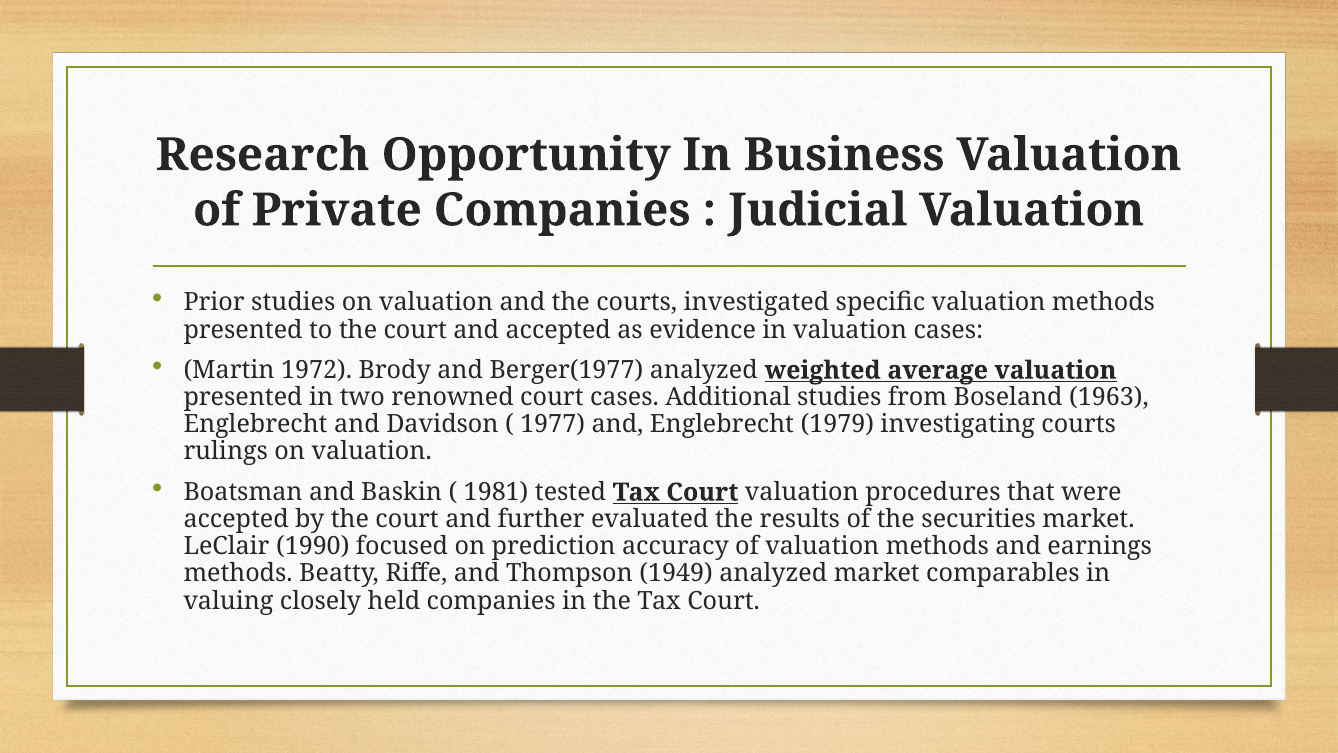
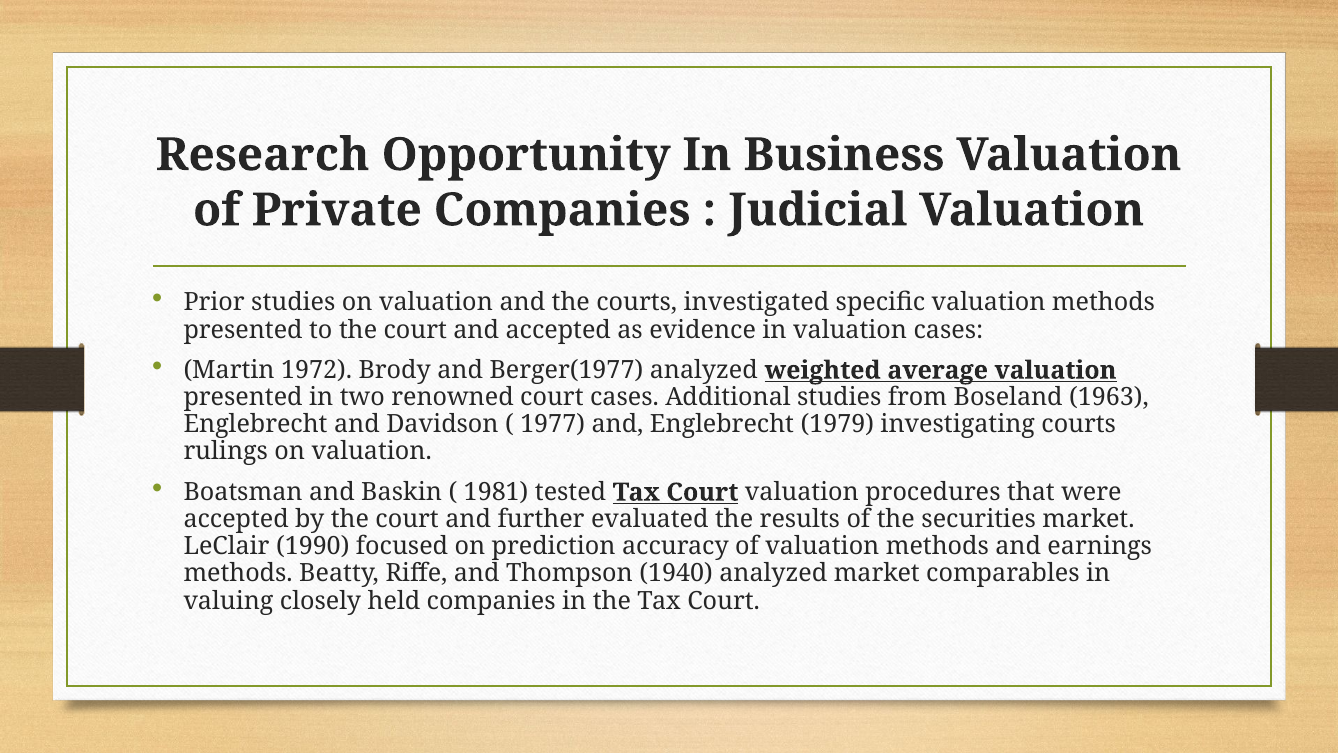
1949: 1949 -> 1940
